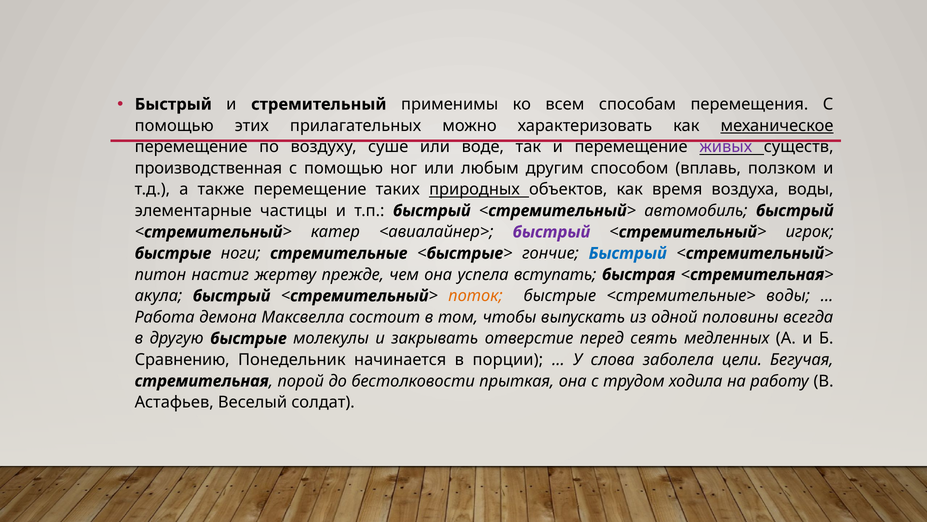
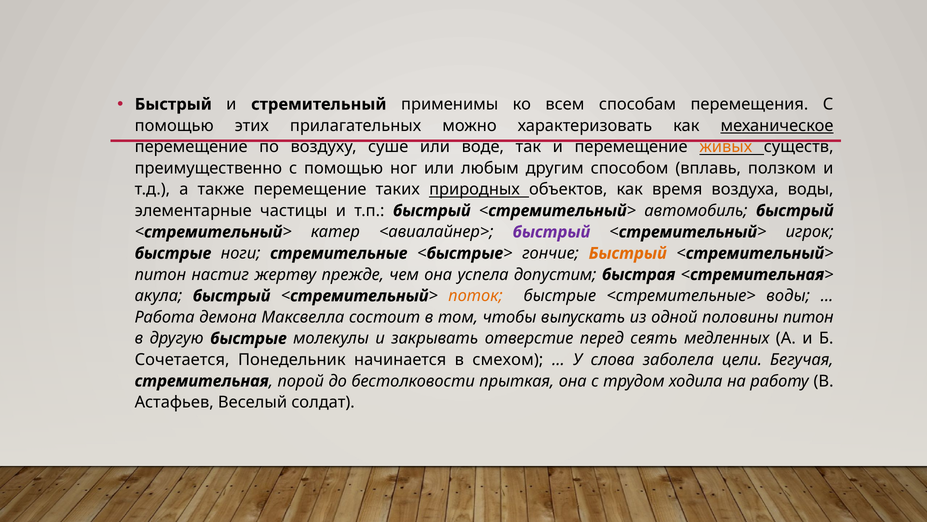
живых colour: purple -> orange
производственная: производственная -> преимущественно
Быстрый at (628, 253) colour: blue -> orange
вступать: вступать -> допустим
половины всегда: всегда -> питон
Сравнению: Сравнению -> Сочетается
порции: порции -> смехом
